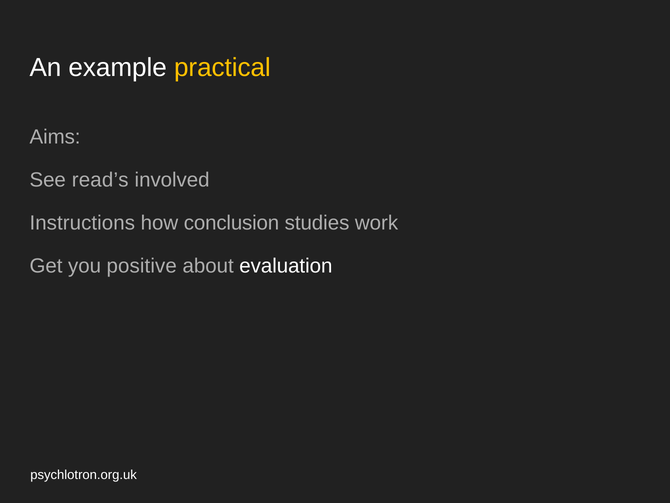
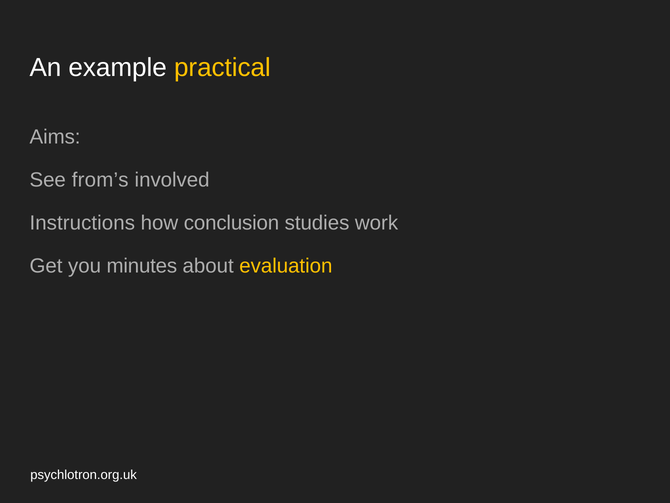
read’s: read’s -> from’s
positive: positive -> minutes
evaluation colour: white -> yellow
